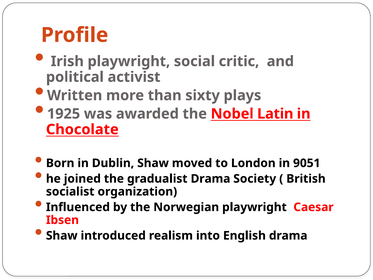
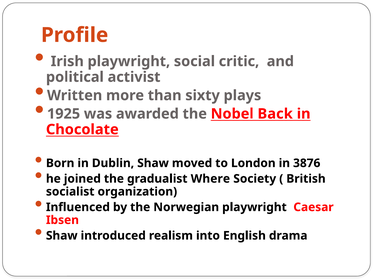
Latin: Latin -> Back
9051: 9051 -> 3876
gradualist Drama: Drama -> Where
